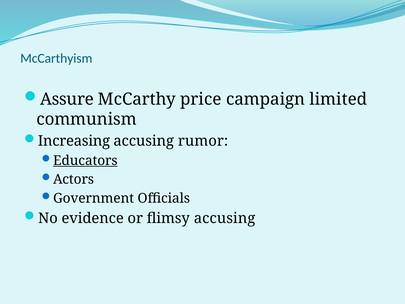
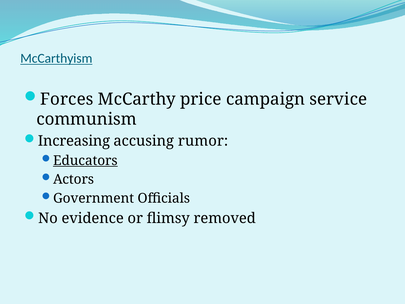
McCarthyism underline: none -> present
Assure: Assure -> Forces
limited: limited -> service
flimsy accusing: accusing -> removed
